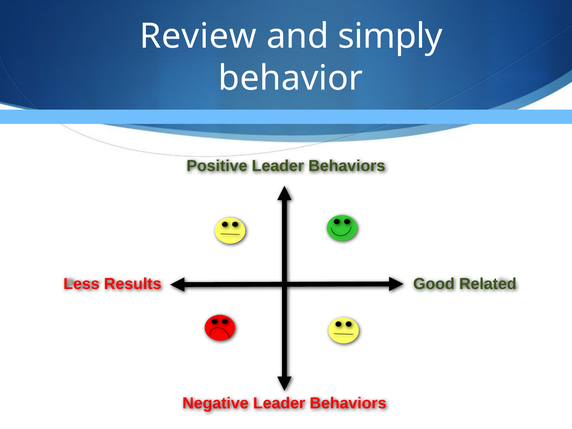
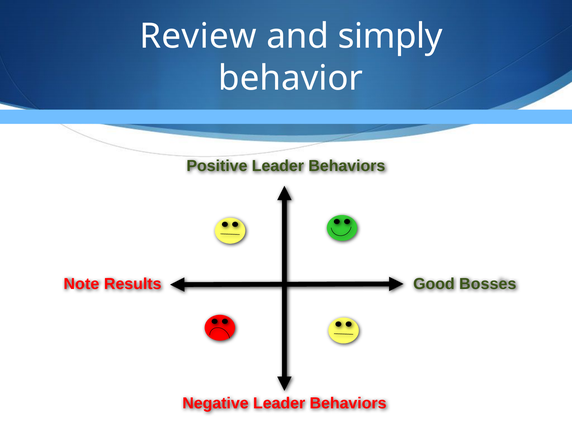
Less: Less -> Note
Related: Related -> Bosses
